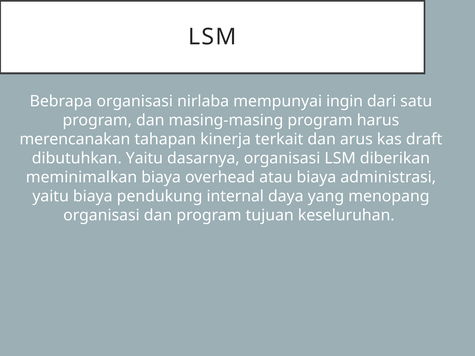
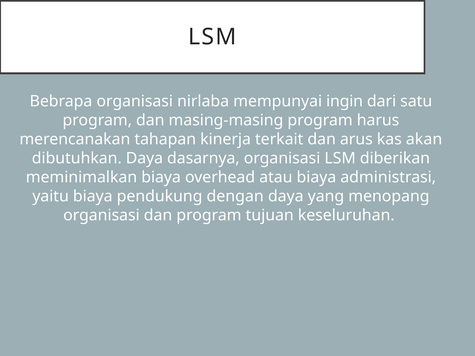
draft: draft -> akan
dibutuhkan Yaitu: Yaitu -> Daya
internal: internal -> dengan
